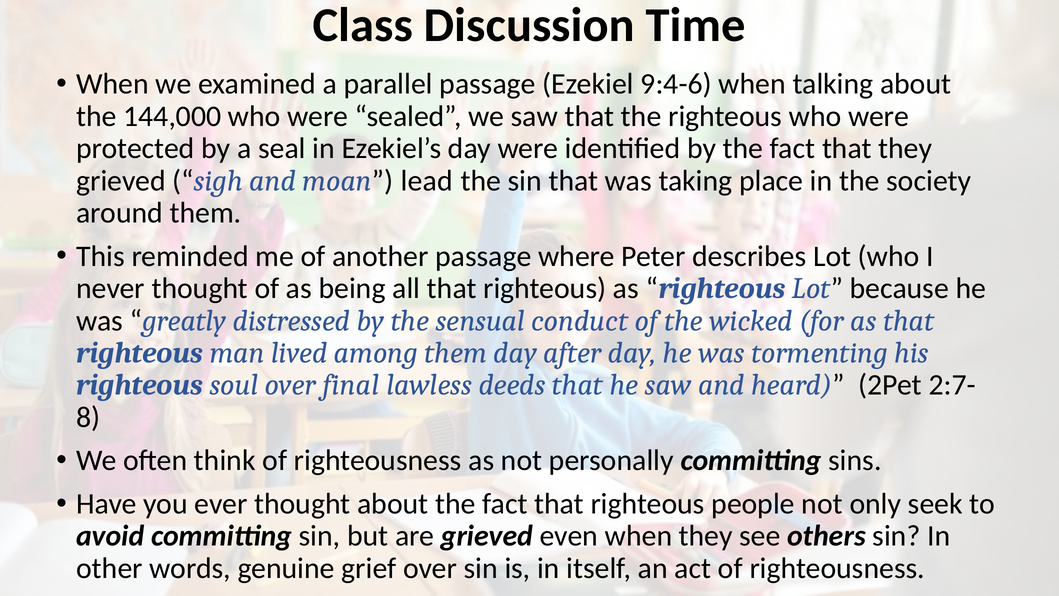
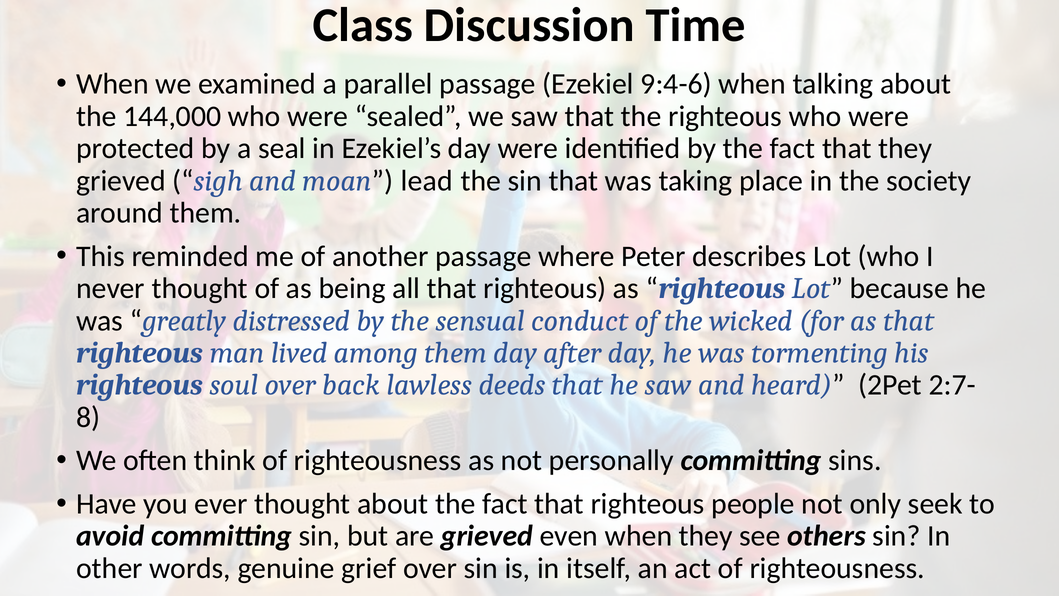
final: final -> back
